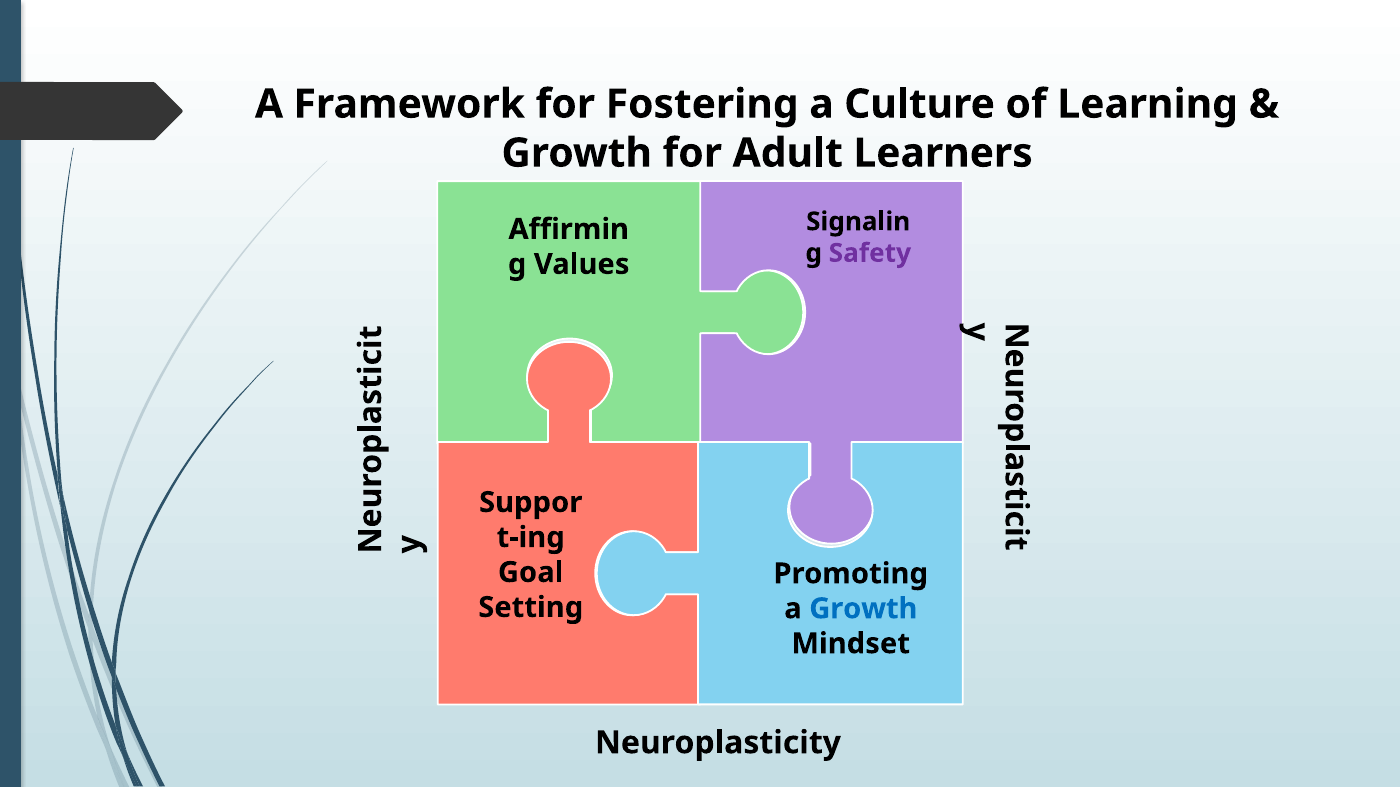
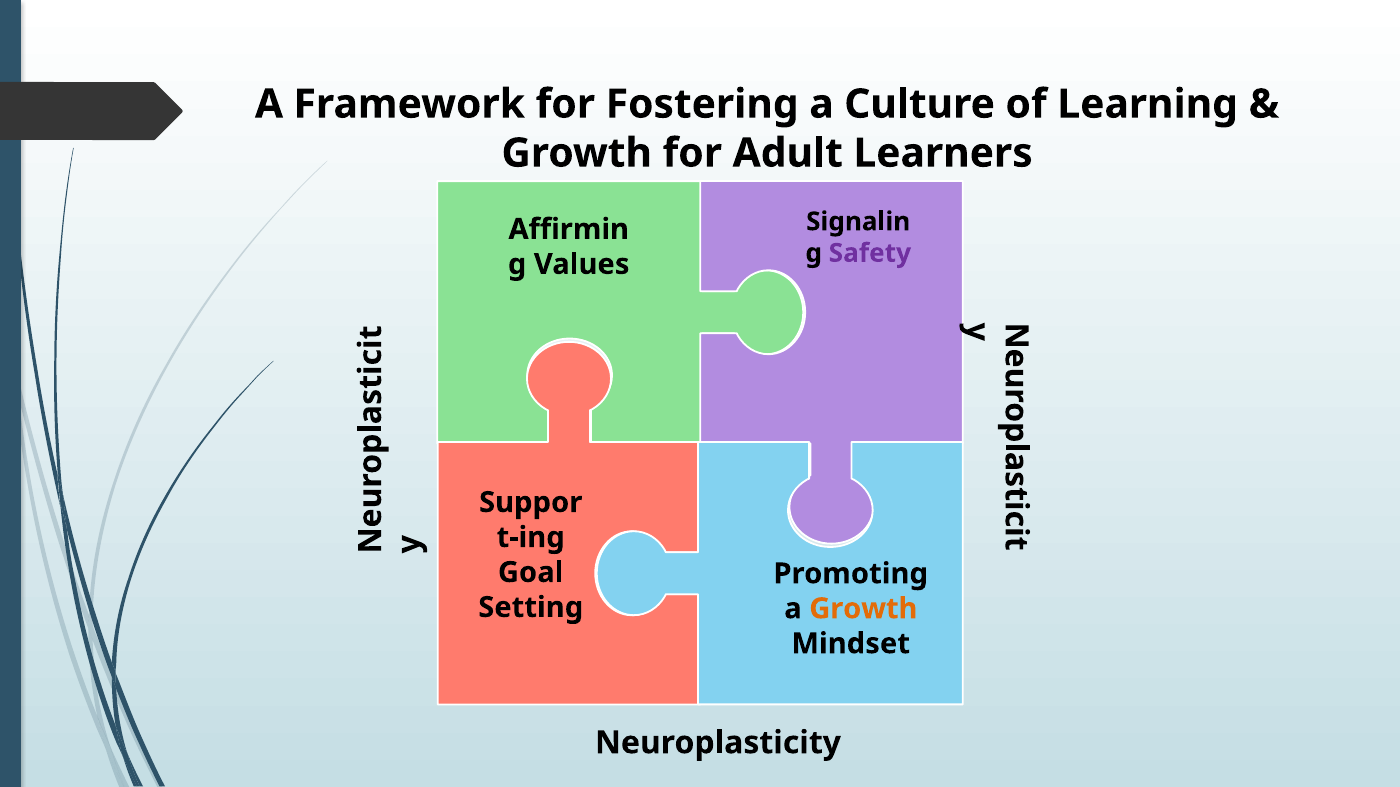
Growth at (863, 609) colour: blue -> orange
